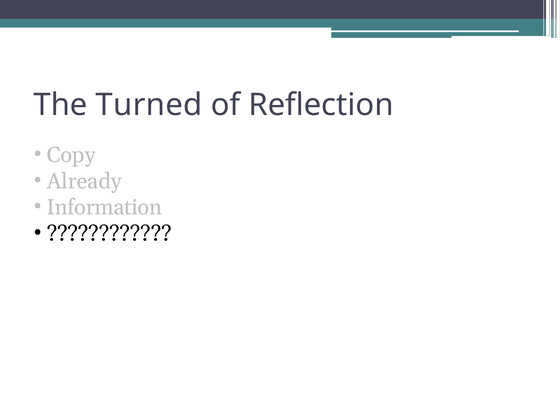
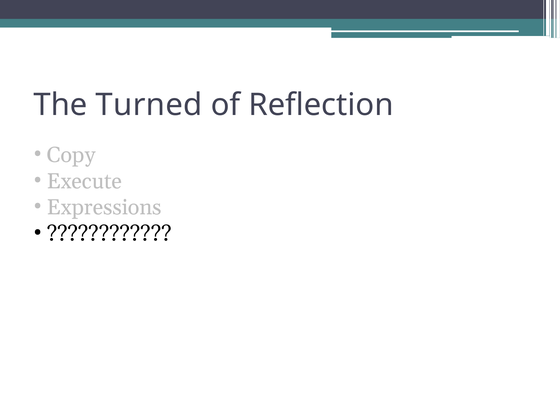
Already: Already -> Execute
Information: Information -> Expressions
